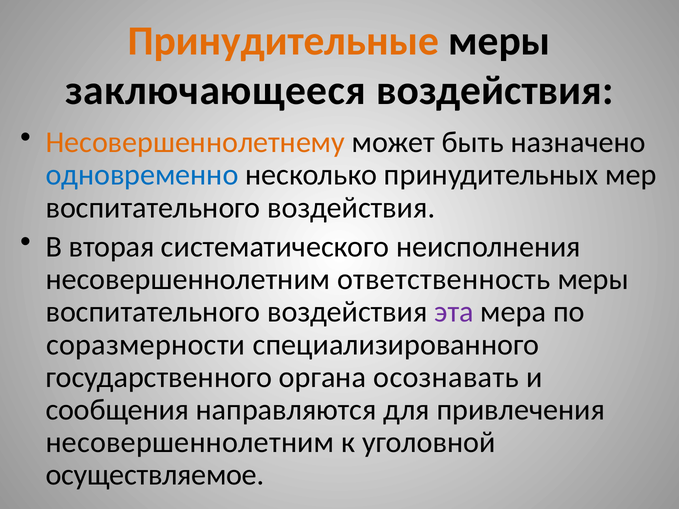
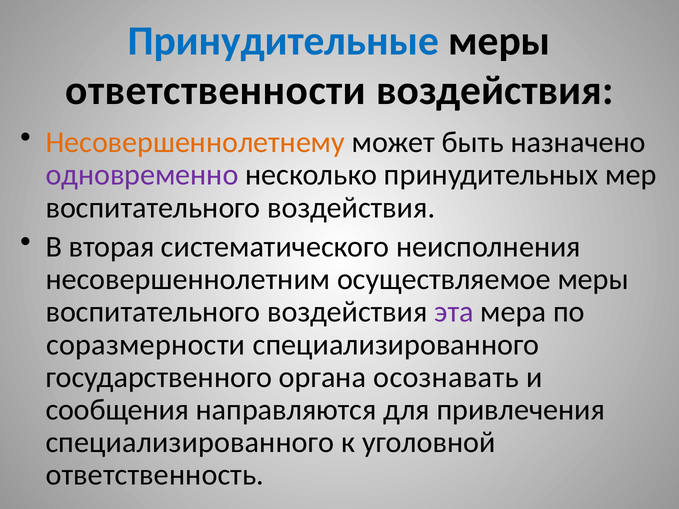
Принудительные colour: orange -> blue
заключающееся: заключающееся -> ответственности
одновременно colour: blue -> purple
ответственность: ответственность -> осуществляемое
несовершеннолетним at (190, 443): несовершеннолетним -> специализированного
осуществляемое: осуществляемое -> ответственность
